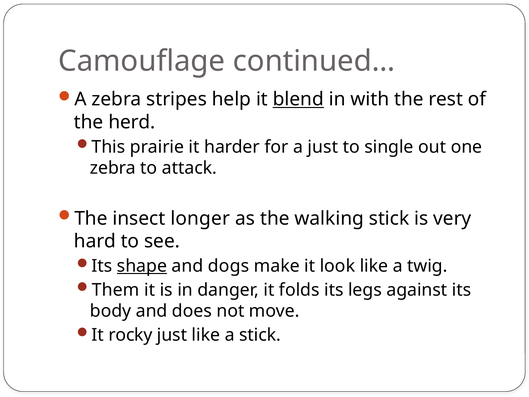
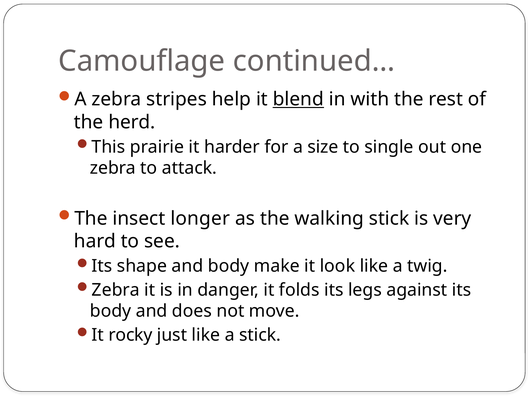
a just: just -> size
shape underline: present -> none
and dogs: dogs -> body
Them at (116, 290): Them -> Zebra
